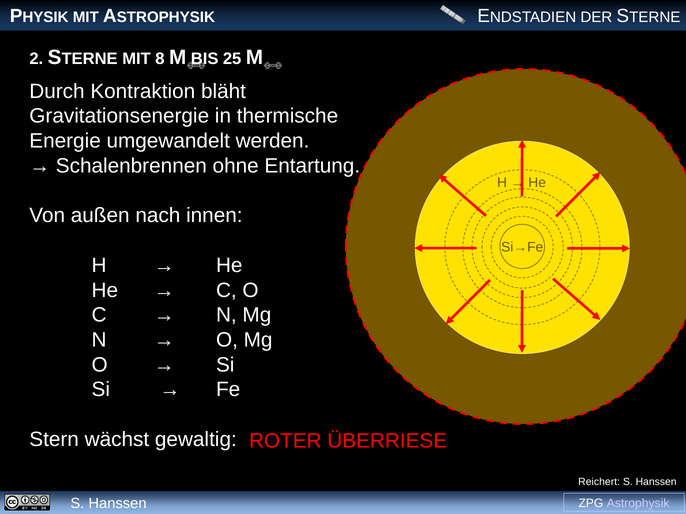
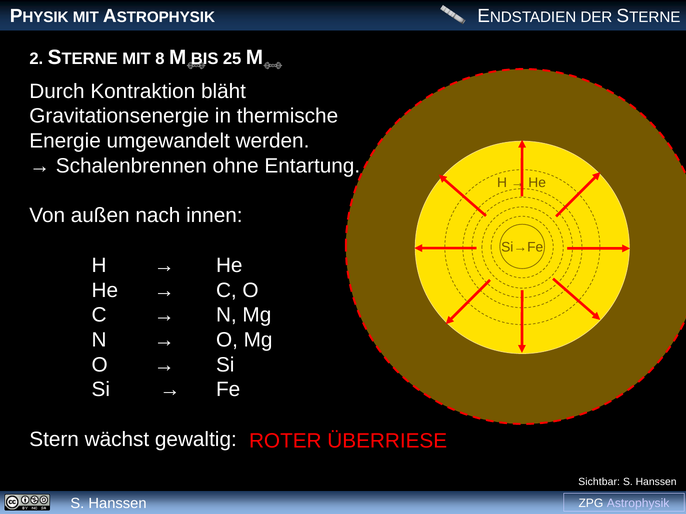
Reichert: Reichert -> Sichtbar
